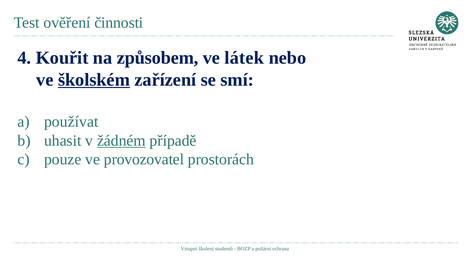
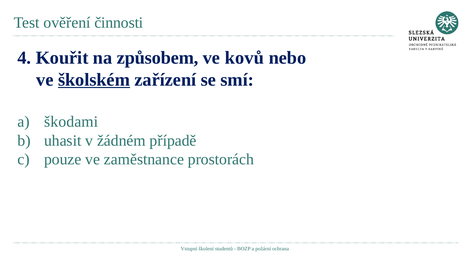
látek: látek -> kovů
používat: používat -> škodami
žádném underline: present -> none
provozovatel: provozovatel -> zaměstnance
